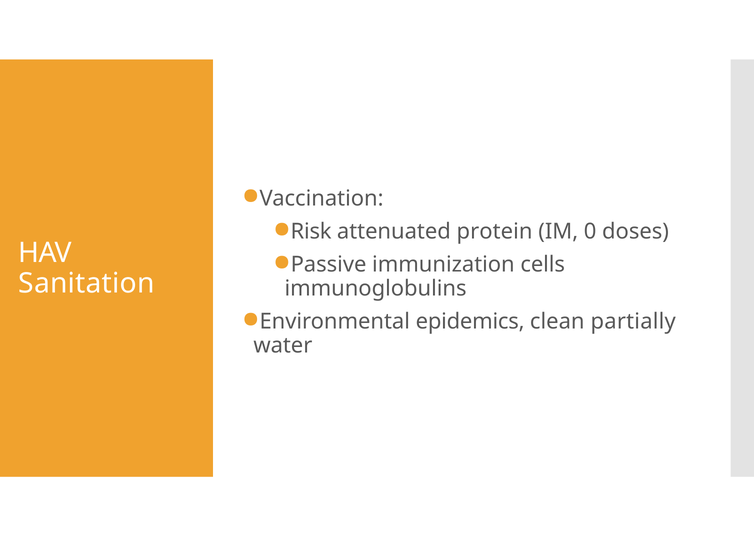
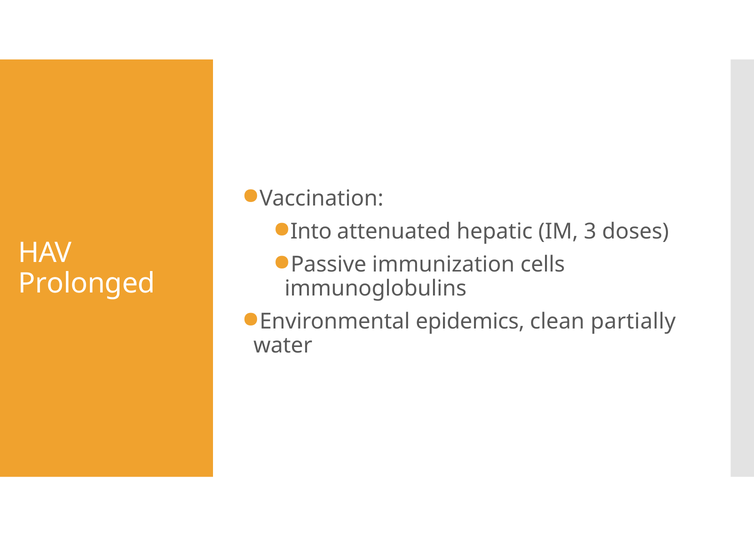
Risk: Risk -> Into
protein: protein -> hepatic
0: 0 -> 3
Sanitation: Sanitation -> Prolonged
